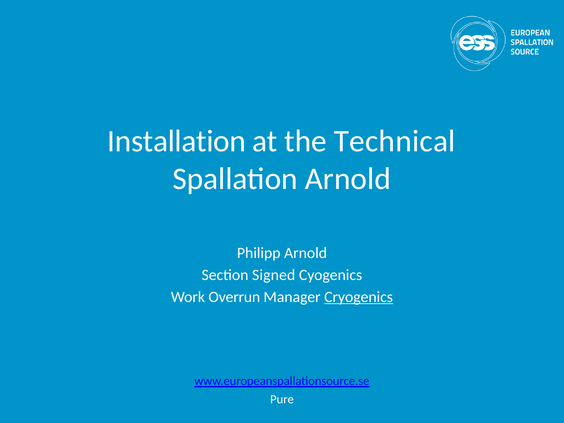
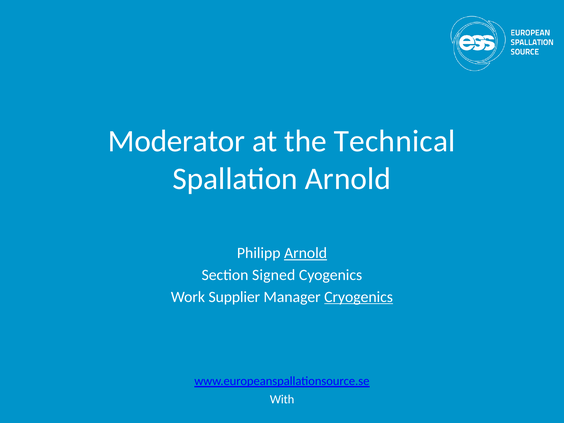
Installation: Installation -> Moderator
Arnold at (306, 253) underline: none -> present
Overrun: Overrun -> Supplier
Pure: Pure -> With
